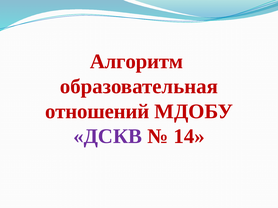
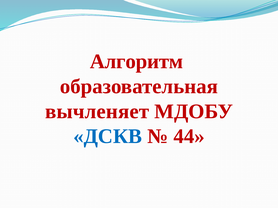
отношений: отношений -> вычленяет
ДСКВ colour: purple -> blue
14: 14 -> 44
